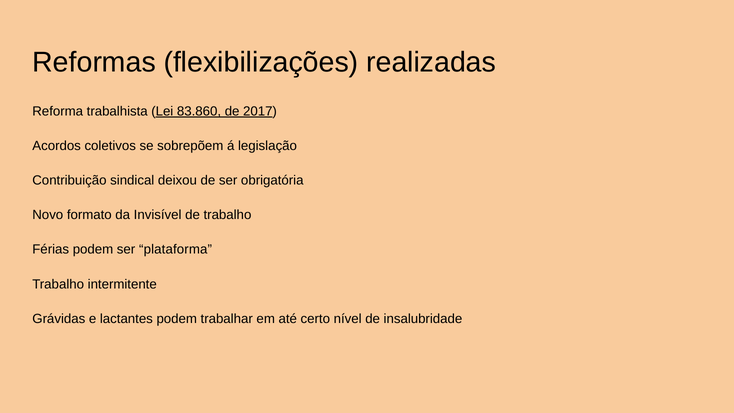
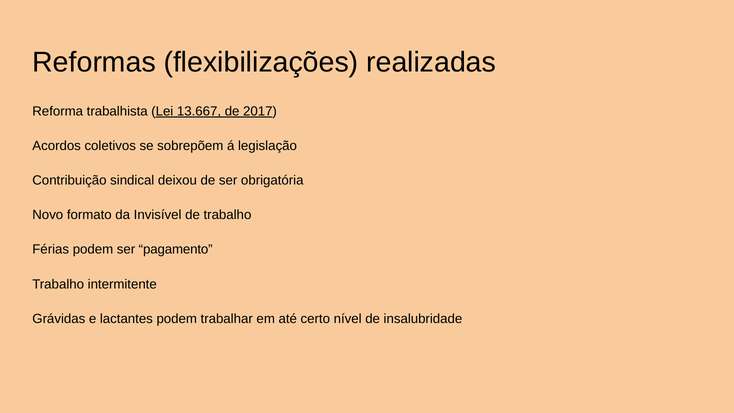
83.860: 83.860 -> 13.667
plataforma: plataforma -> pagamento
